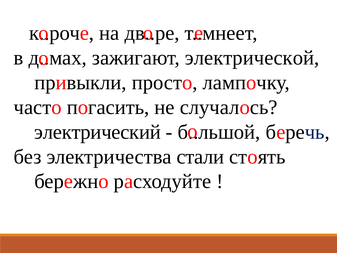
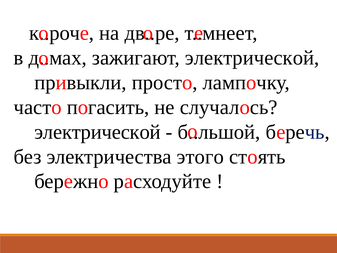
электрический at (98, 132): электрический -> электрической
стали: стали -> этого
